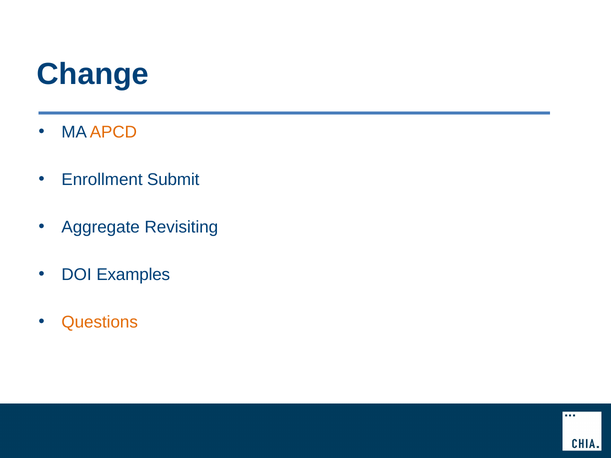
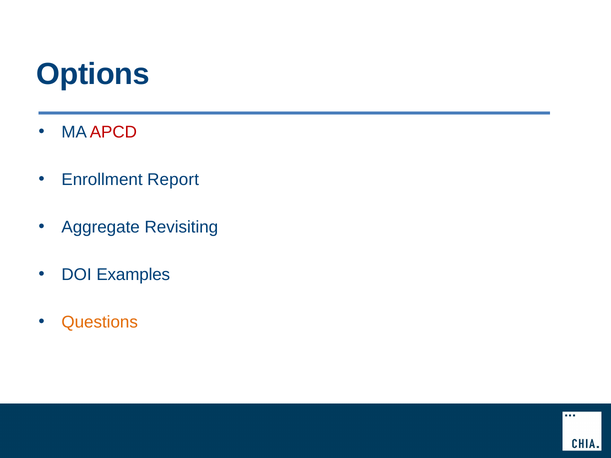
Change: Change -> Options
APCD colour: orange -> red
Submit: Submit -> Report
